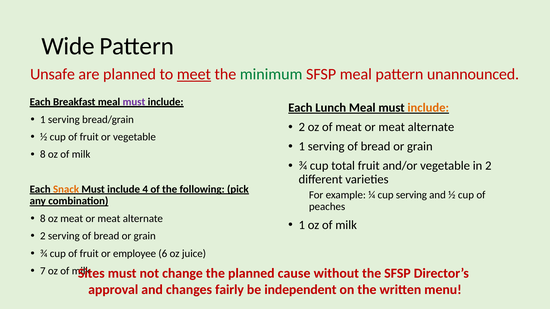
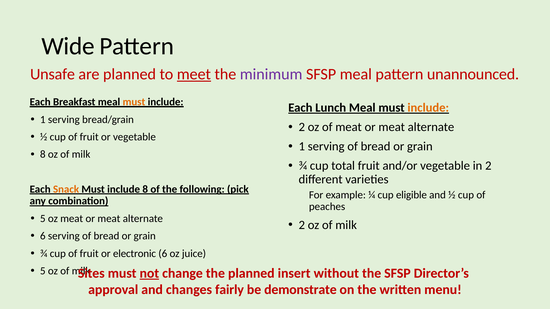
minimum colour: green -> purple
must at (134, 102) colour: purple -> orange
include 4: 4 -> 8
cup serving: serving -> eligible
8 at (43, 219): 8 -> 5
1 at (302, 225): 1 -> 2
2 at (43, 236): 2 -> 6
employee: employee -> electronic
7 at (43, 271): 7 -> 5
not underline: none -> present
cause: cause -> insert
independent: independent -> demonstrate
